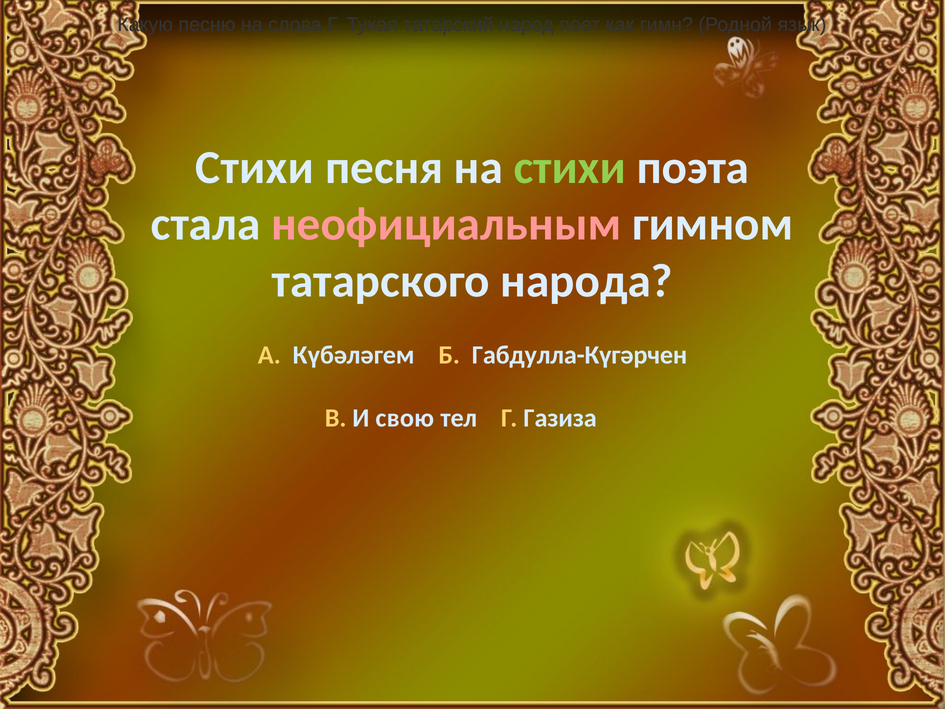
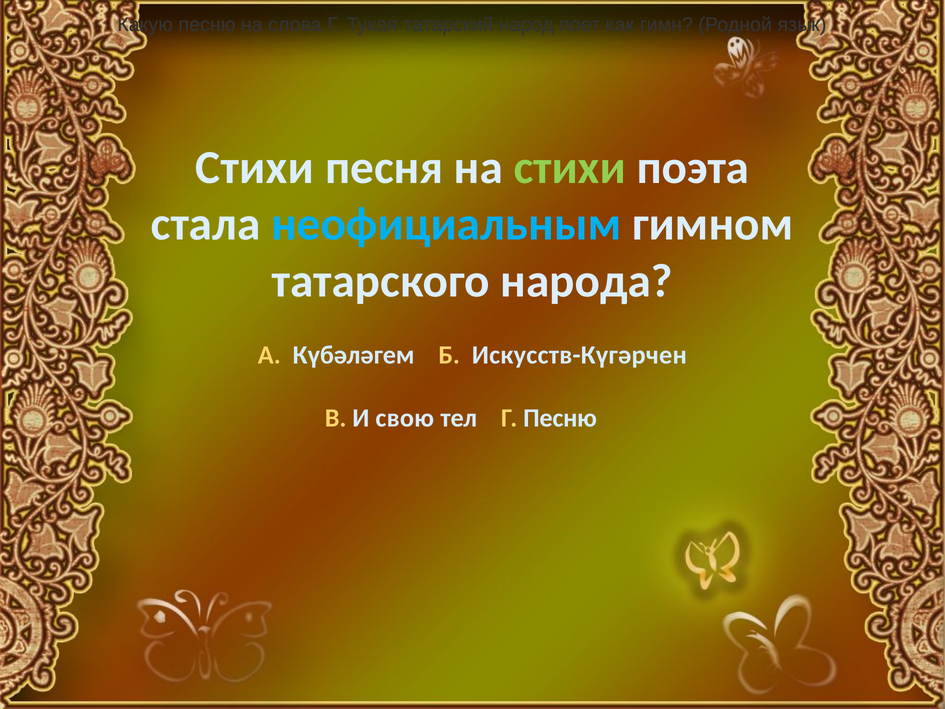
неофициальным colour: pink -> light blue
Габдулла-Күгәрчен: Габдулла-Күгәрчен -> Искусств-Күгәрчен
Г Газиза: Газиза -> Песню
